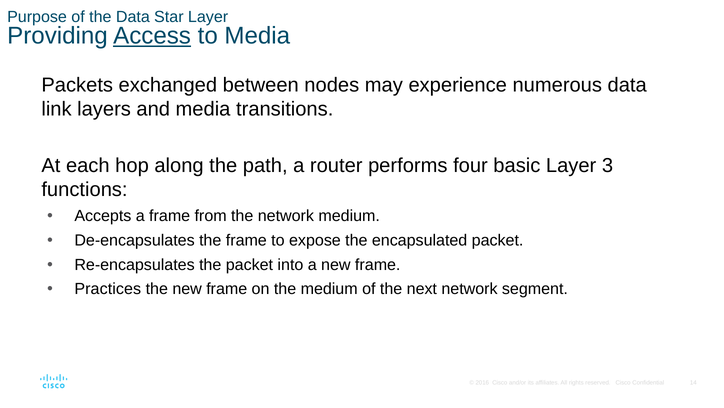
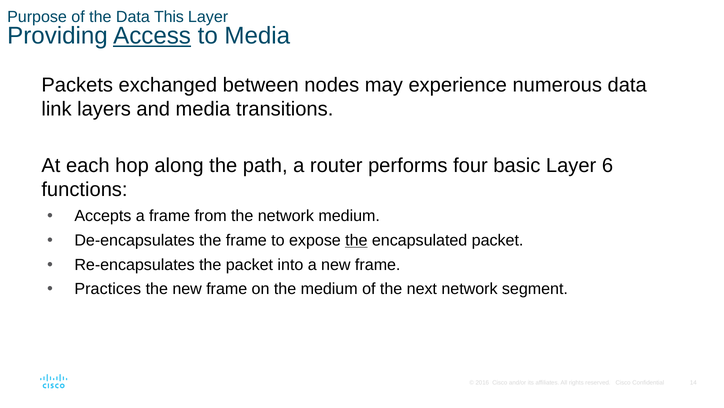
Star: Star -> This
3: 3 -> 6
the at (356, 240) underline: none -> present
